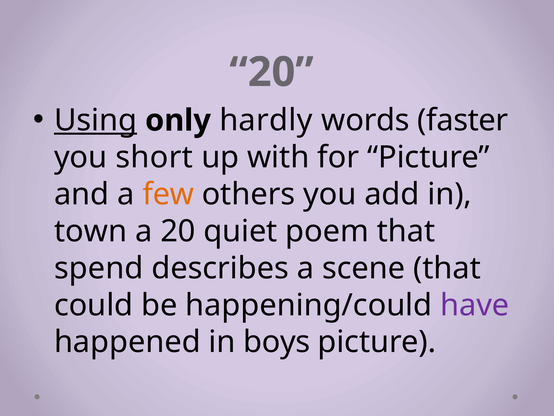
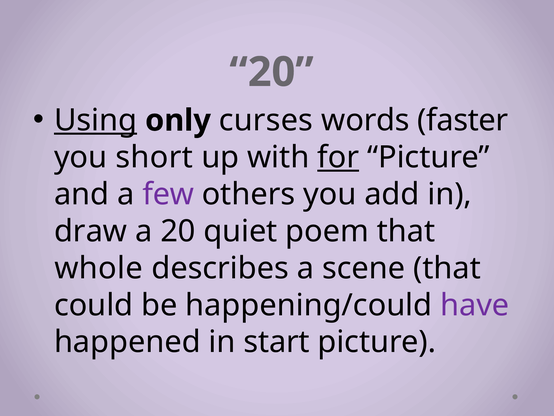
hardly: hardly -> curses
for underline: none -> present
few colour: orange -> purple
town: town -> draw
spend: spend -> whole
boys: boys -> start
